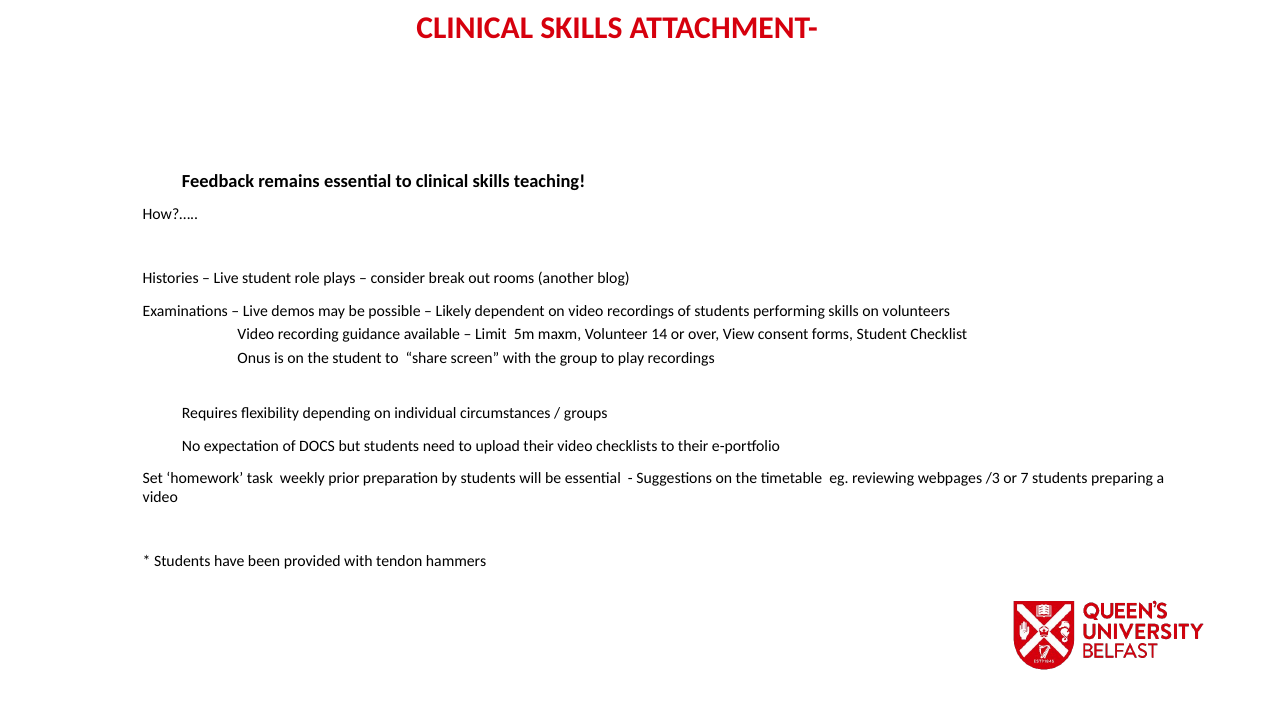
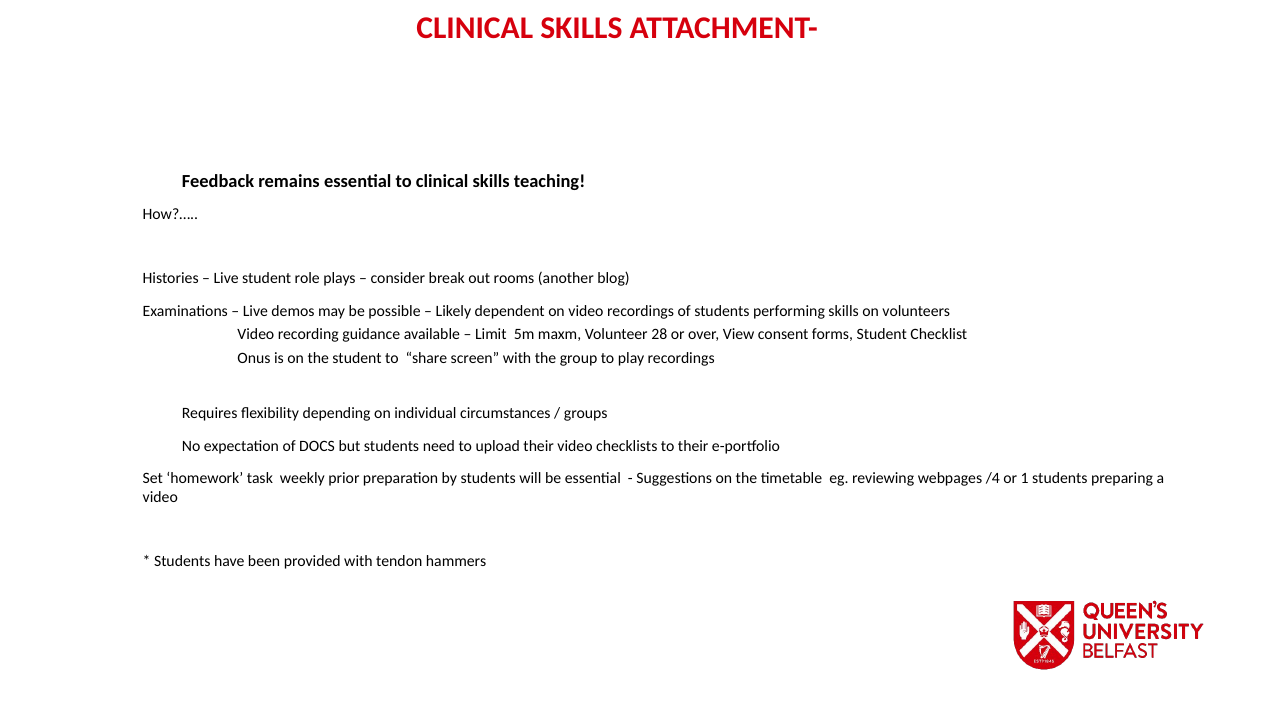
14: 14 -> 28
/3: /3 -> /4
7: 7 -> 1
